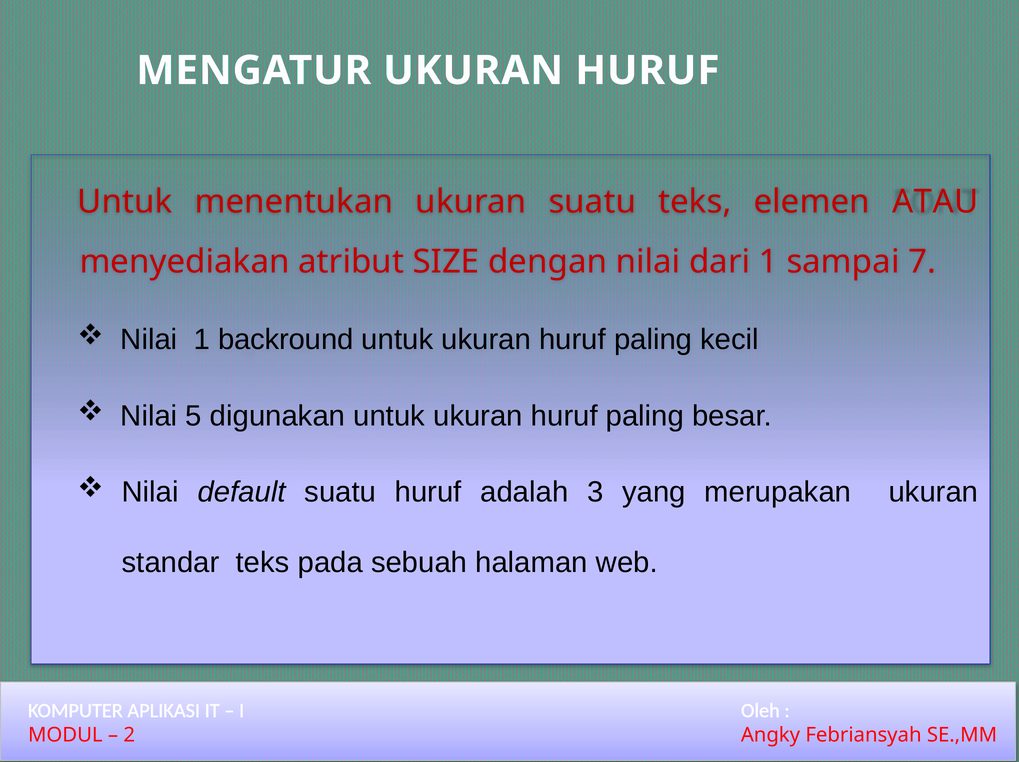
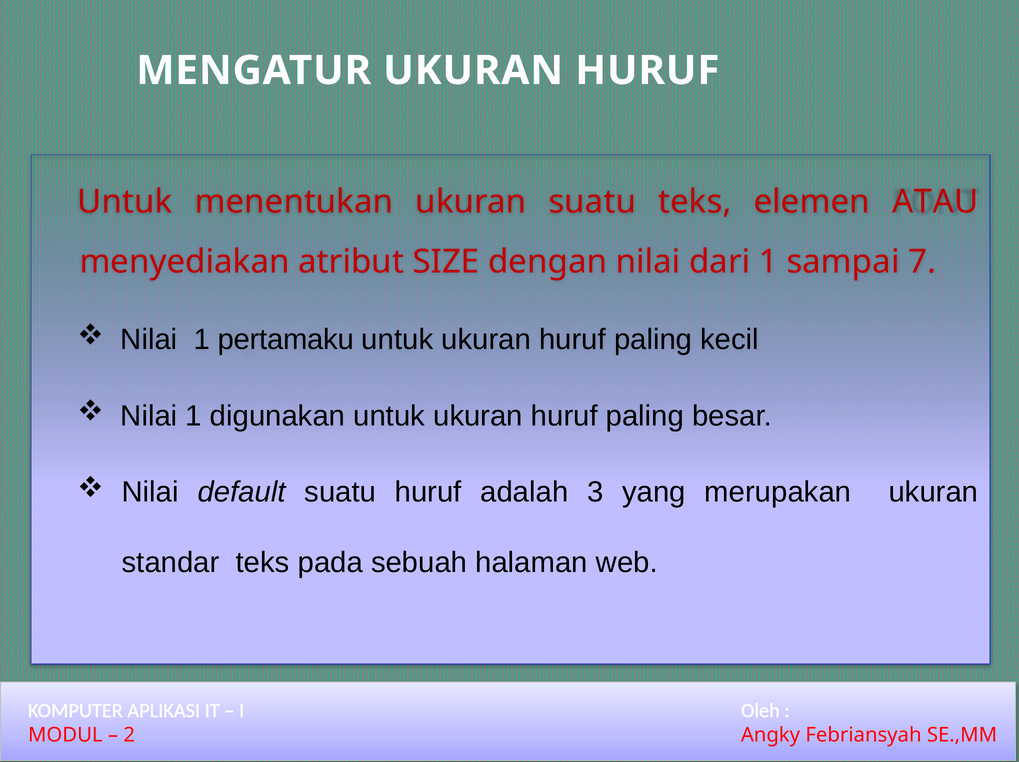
backround: backround -> pertamaku
5 at (194, 416): 5 -> 1
